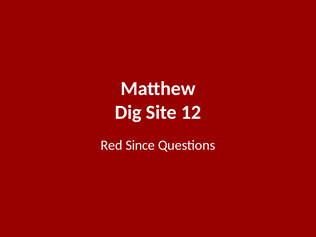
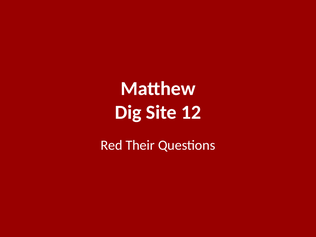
Since: Since -> Their
